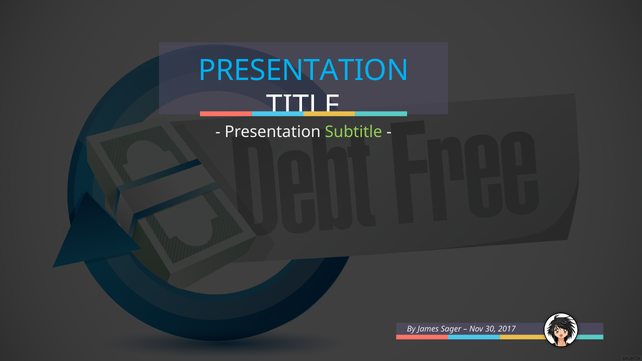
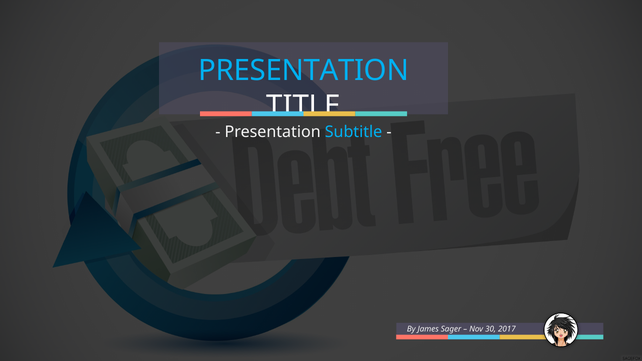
Subtitle colour: light green -> light blue
